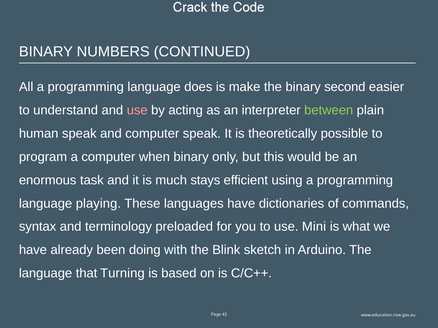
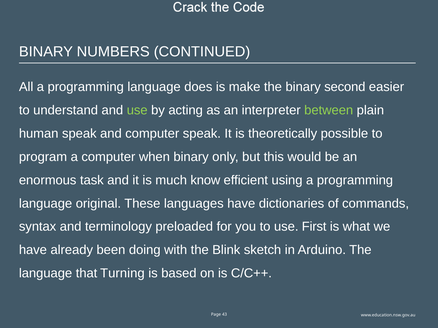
use at (137, 110) colour: pink -> light green
stays: stays -> know
playing: playing -> original
Mini: Mini -> First
